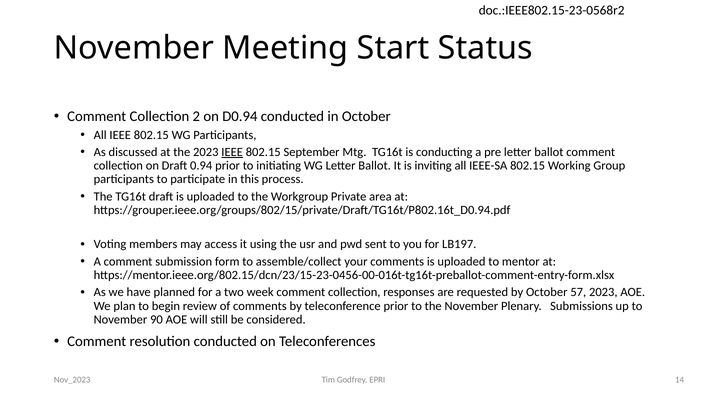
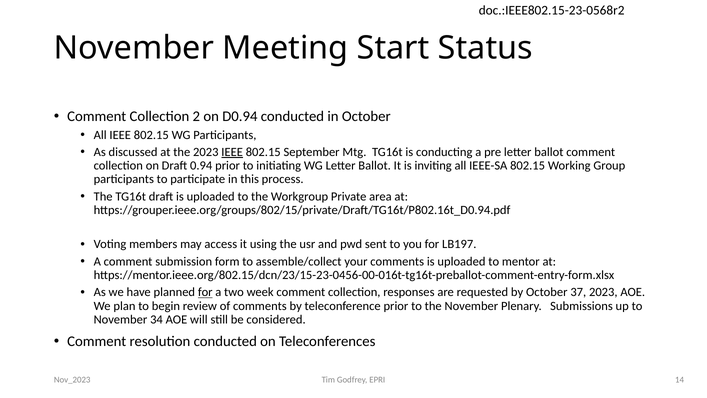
for at (205, 292) underline: none -> present
57: 57 -> 37
90: 90 -> 34
